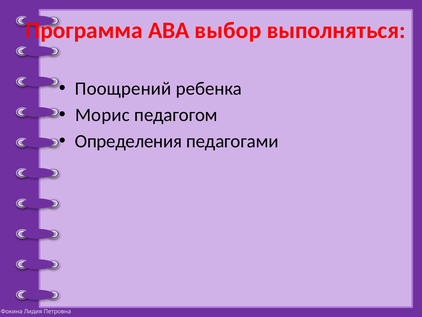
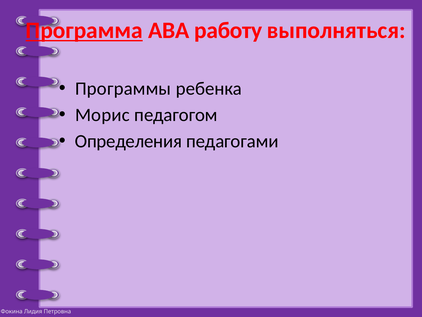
Программа underline: none -> present
выбор: выбор -> работу
Поощрений: Поощрений -> Программы
